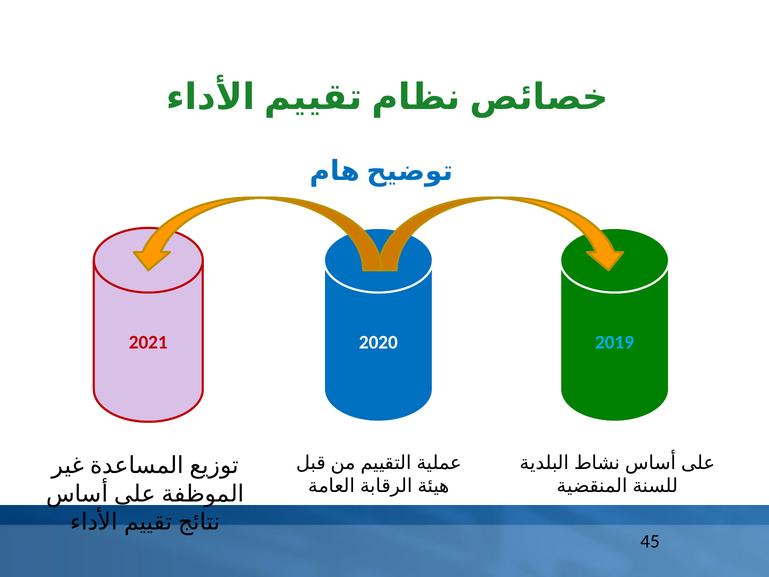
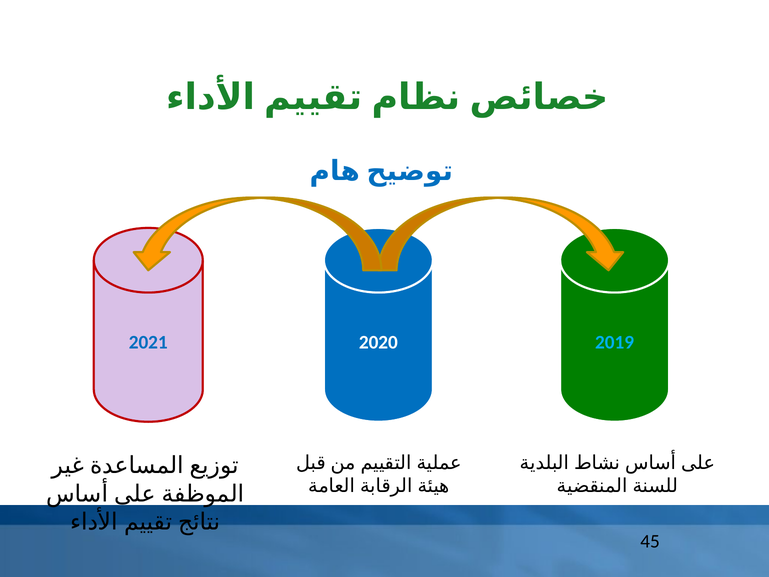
2021 colour: red -> blue
